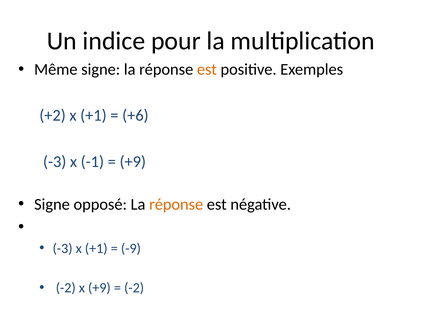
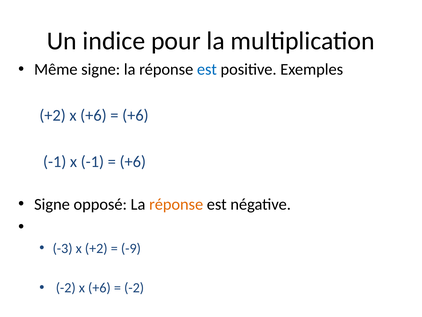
est at (207, 69) colour: orange -> blue
+2 x +1: +1 -> +6
-3 at (55, 161): -3 -> -1
+9 at (133, 161): +9 -> +6
-3 x +1: +1 -> +2
-2 x +9: +9 -> +6
